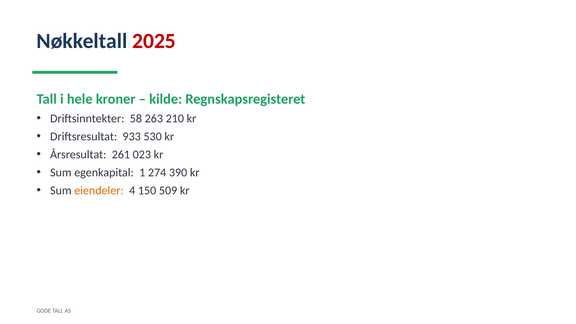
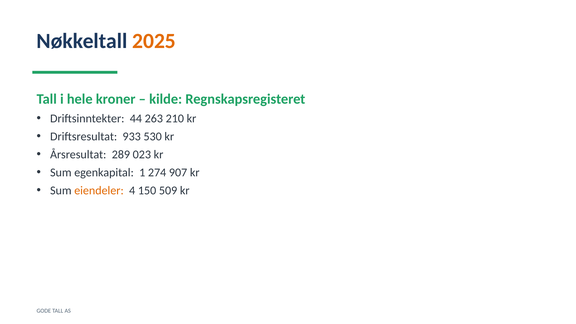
2025 colour: red -> orange
58: 58 -> 44
261: 261 -> 289
390: 390 -> 907
